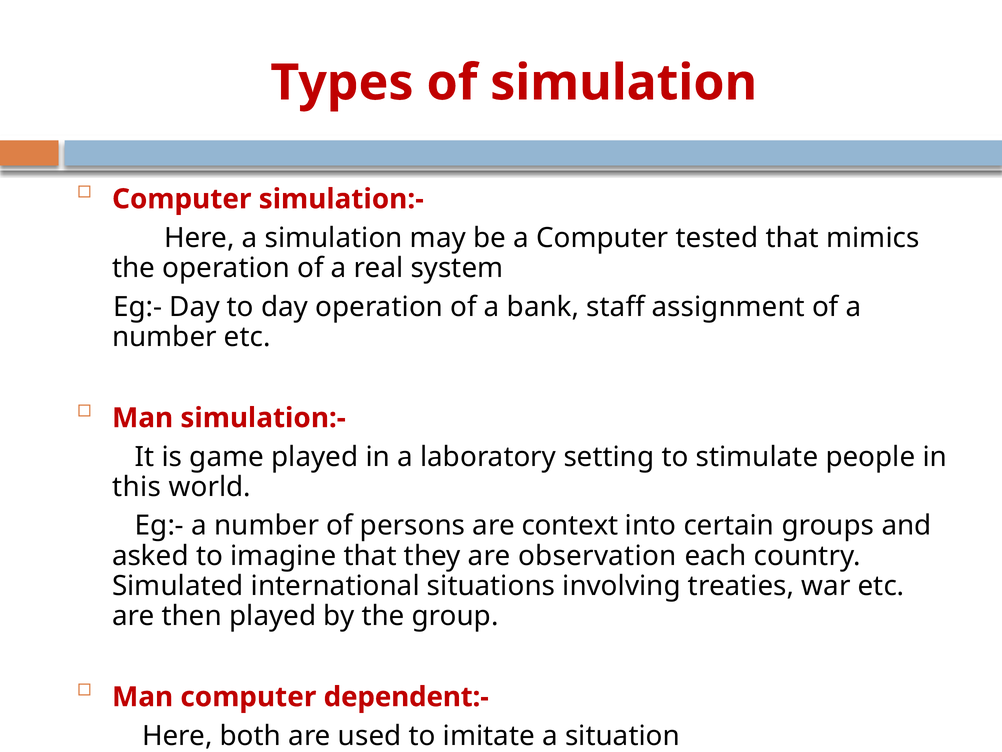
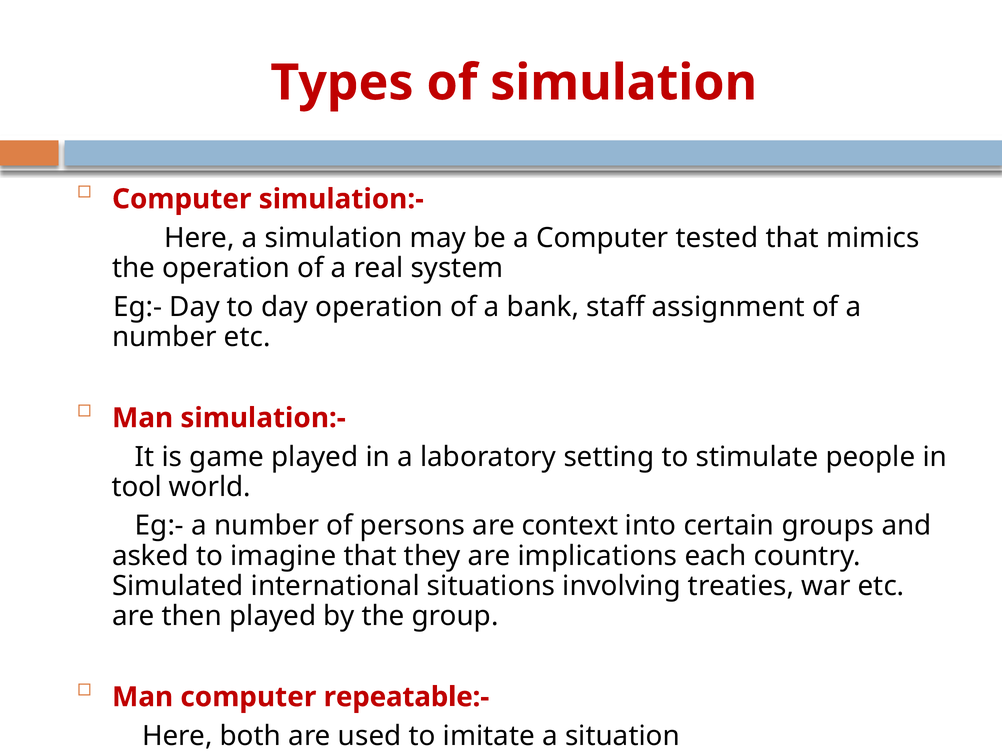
this: this -> tool
observation: observation -> implications
dependent:-: dependent:- -> repeatable:-
